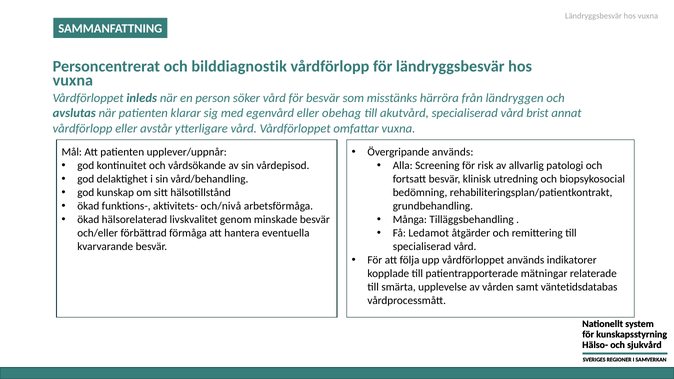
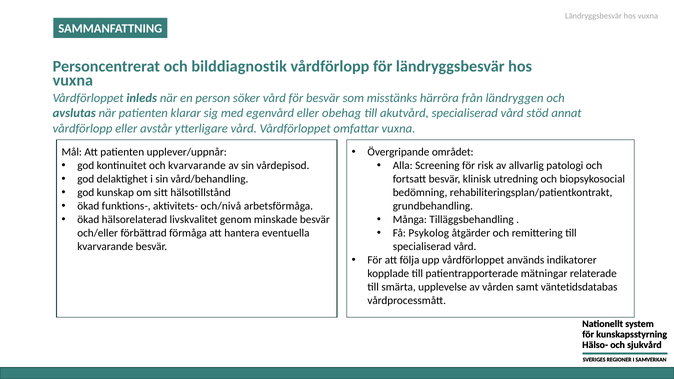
brist: brist -> stöd
Övergripande används: används -> området
och vårdsökande: vårdsökande -> kvarvarande
Ledamot: Ledamot -> Psykolog
